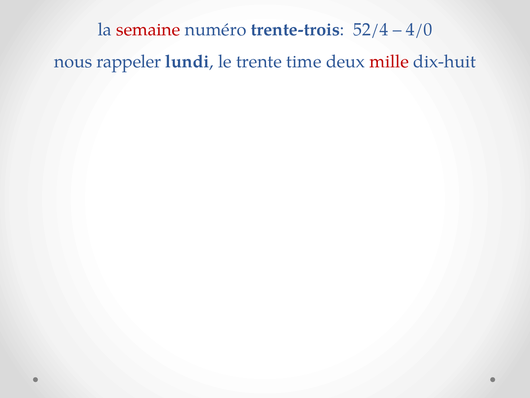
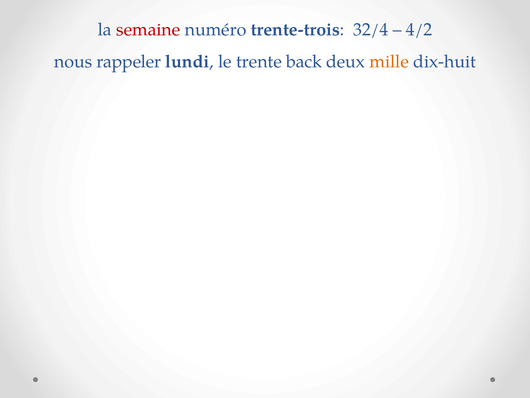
52/4: 52/4 -> 32/4
4/0: 4/0 -> 4/2
time: time -> back
mille colour: red -> orange
